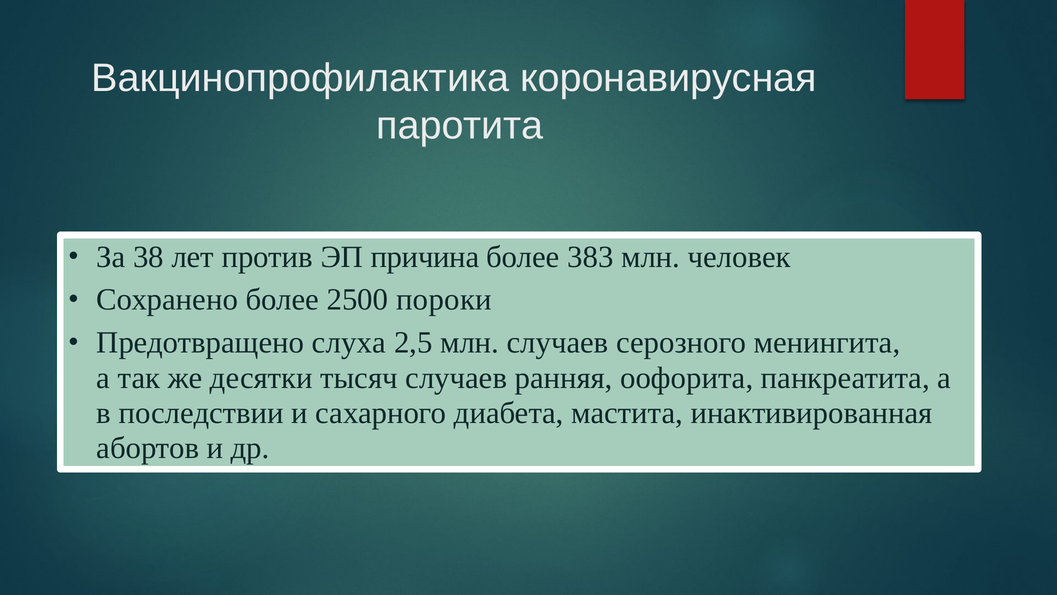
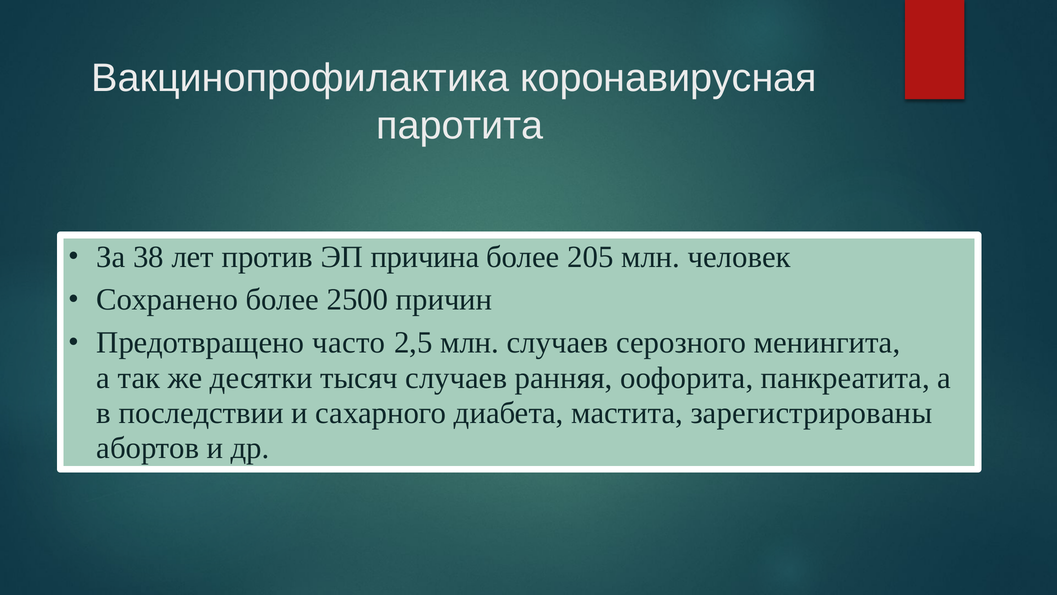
383: 383 -> 205
пороки: пороки -> причин
слуха: слуха -> часто
инактивированная: инактивированная -> зарегистрированы
